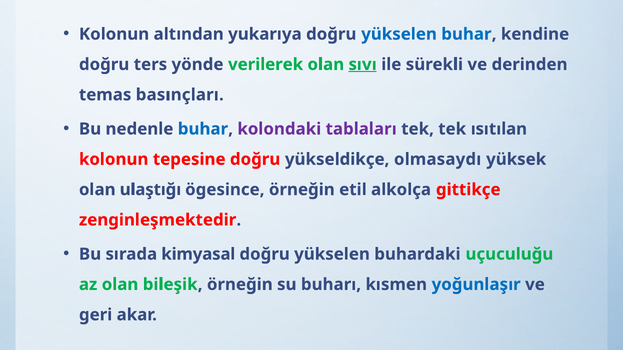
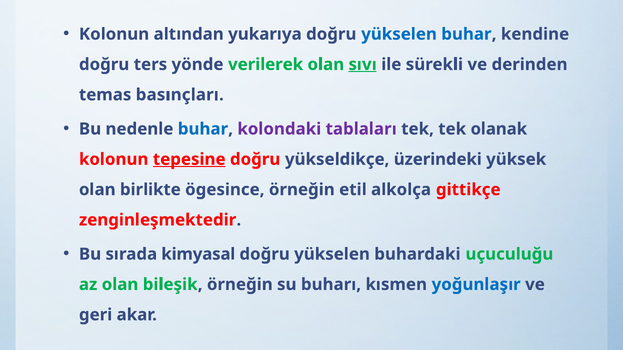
ısıtılan: ısıtılan -> olanak
tepesine underline: none -> present
olmasaydı: olmasaydı -> üzerindeki
ulaştığı: ulaştığı -> birlikte
